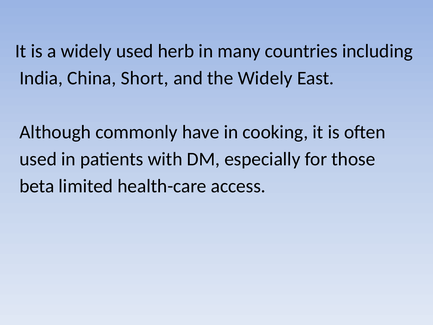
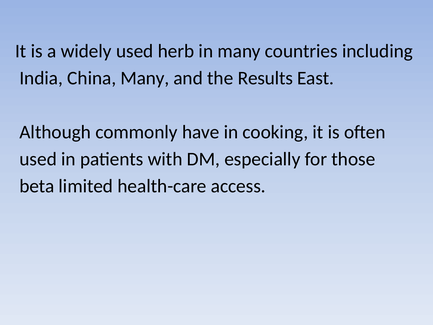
China Short: Short -> Many
the Widely: Widely -> Results
